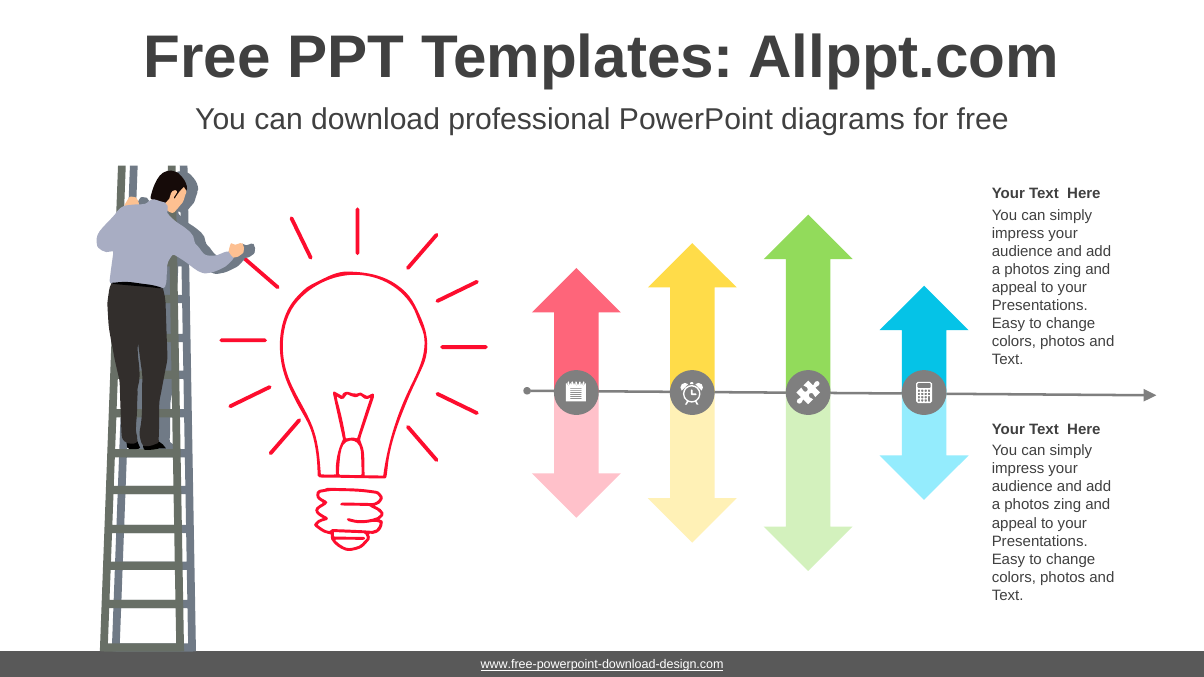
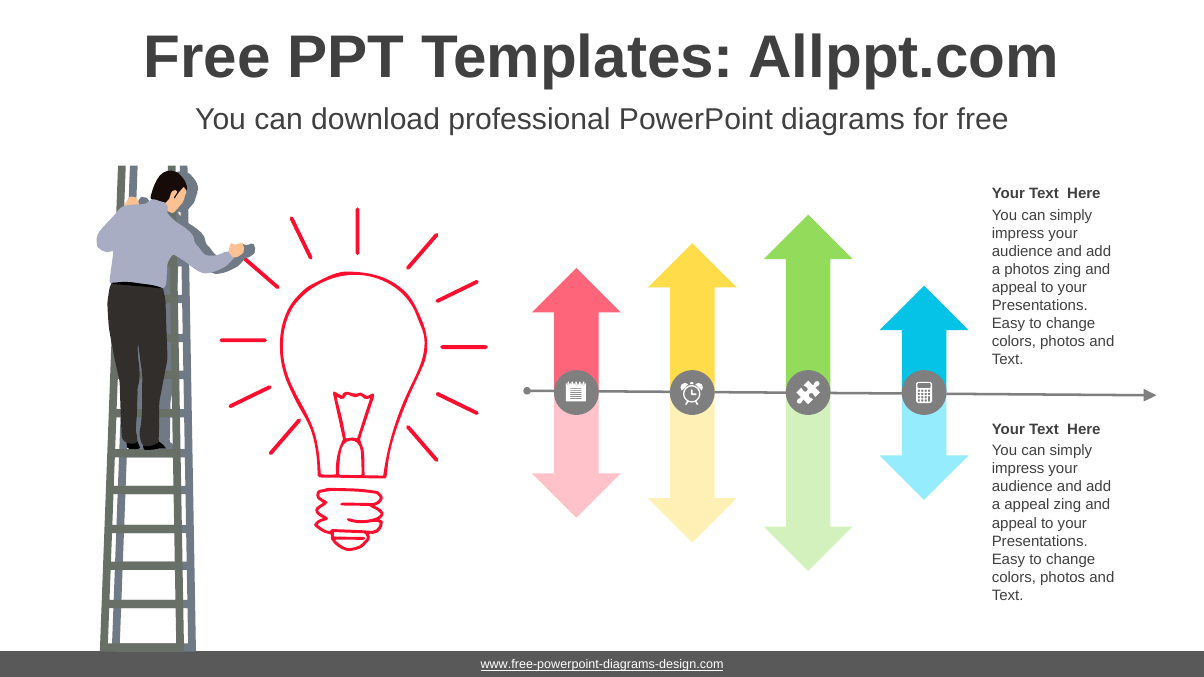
photos at (1027, 505): photos -> appeal
www.free-powerpoint-download-design.com: www.free-powerpoint-download-design.com -> www.free-powerpoint-diagrams-design.com
